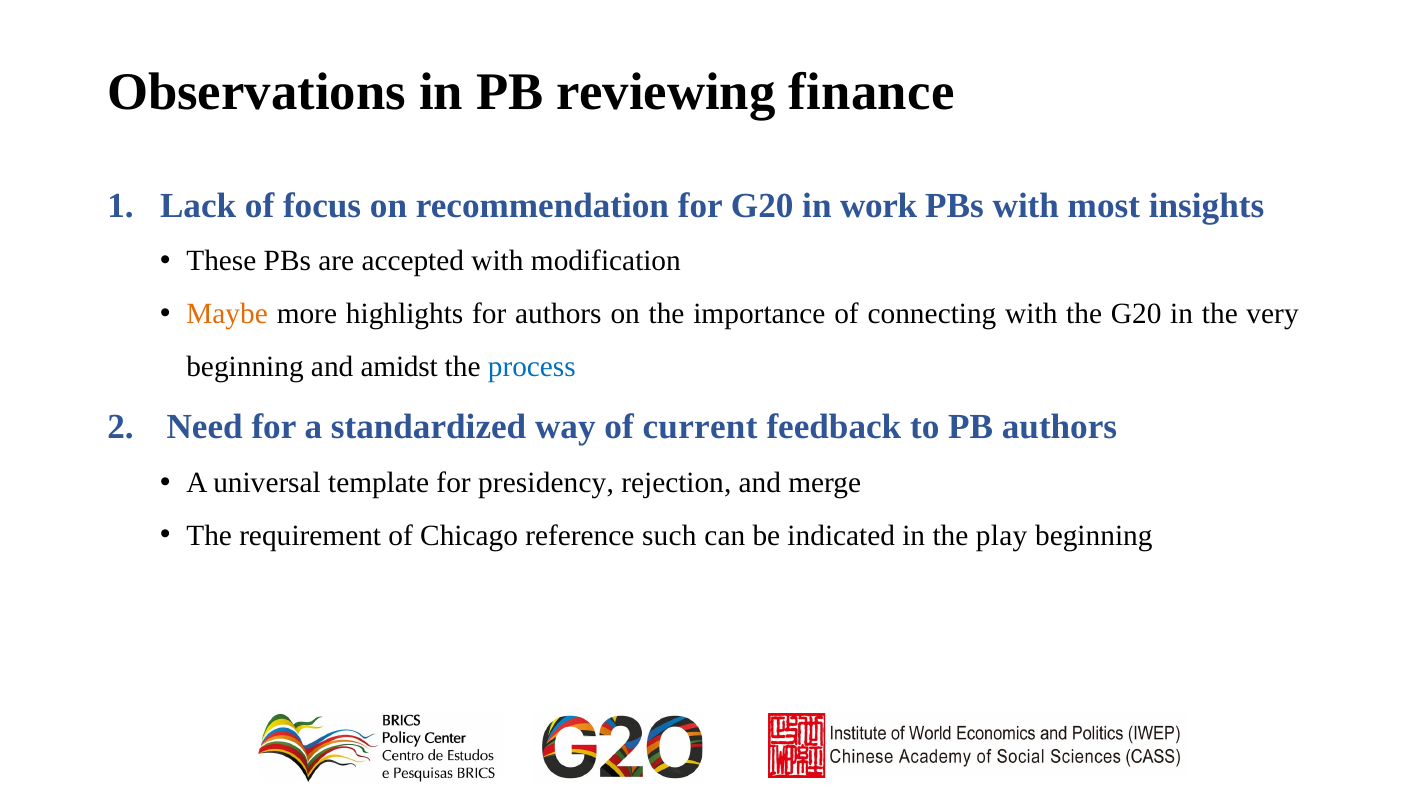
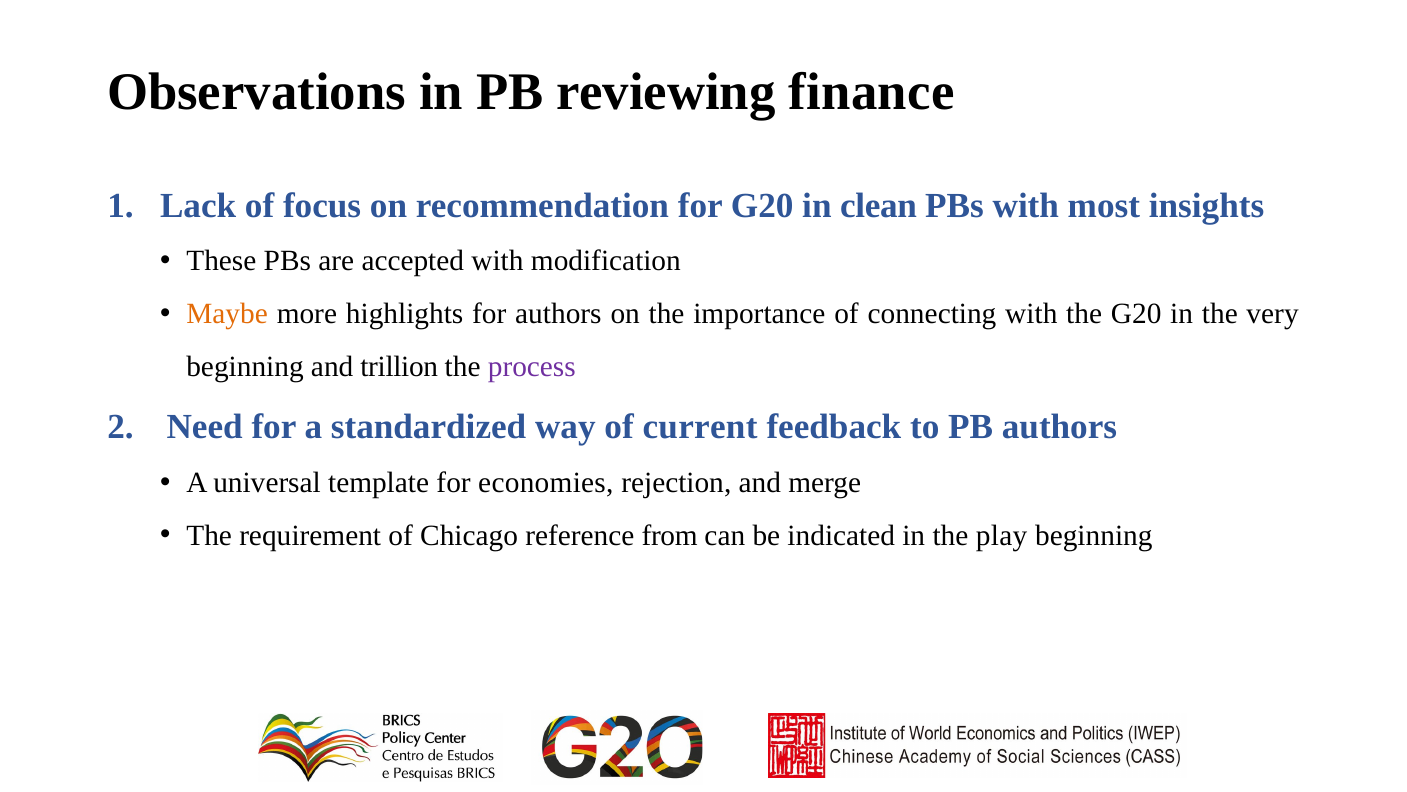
work: work -> clean
amidst: amidst -> trillion
process colour: blue -> purple
presidency: presidency -> economies
such: such -> from
